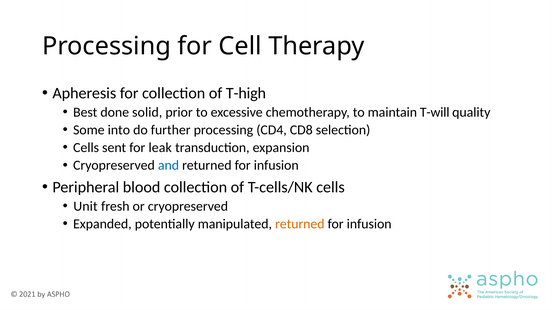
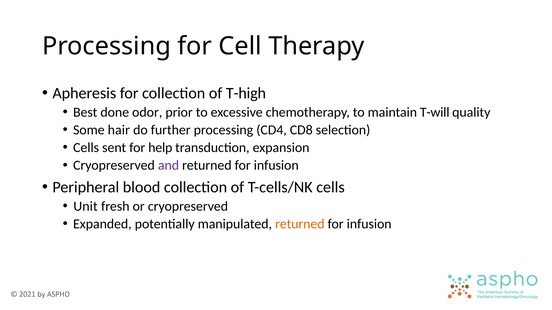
solid: solid -> odor
into: into -> hair
leak: leak -> help
and colour: blue -> purple
